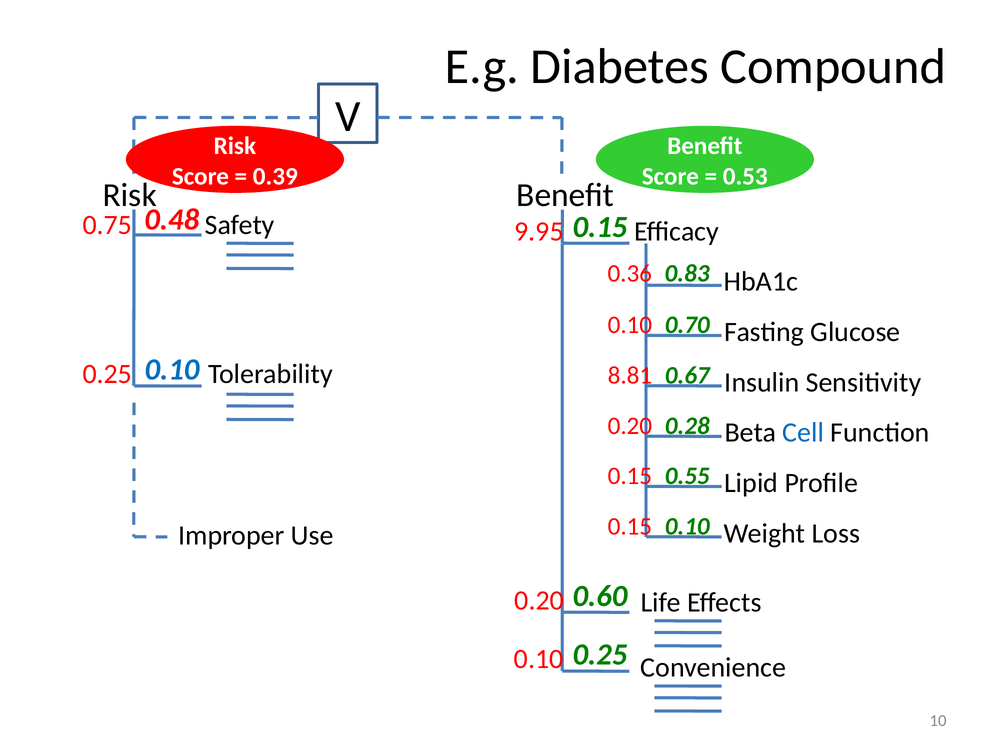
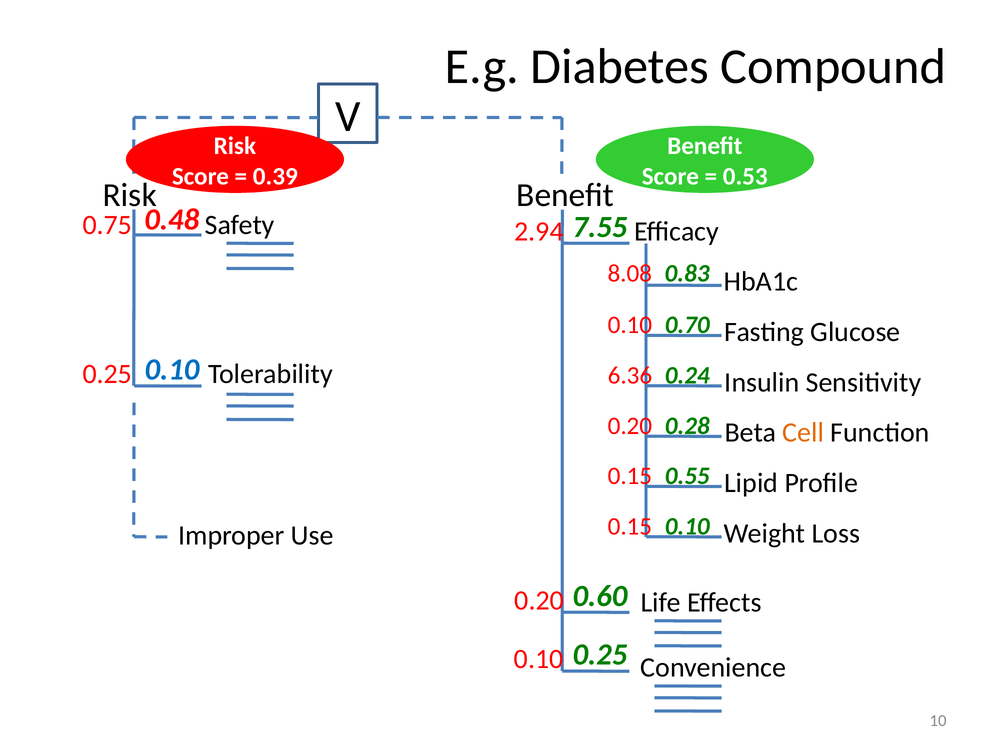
0.15 at (600, 227): 0.15 -> 7.55
9.95: 9.95 -> 2.94
0.36: 0.36 -> 8.08
8.81: 8.81 -> 6.36
0.67: 0.67 -> 0.24
Cell colour: blue -> orange
